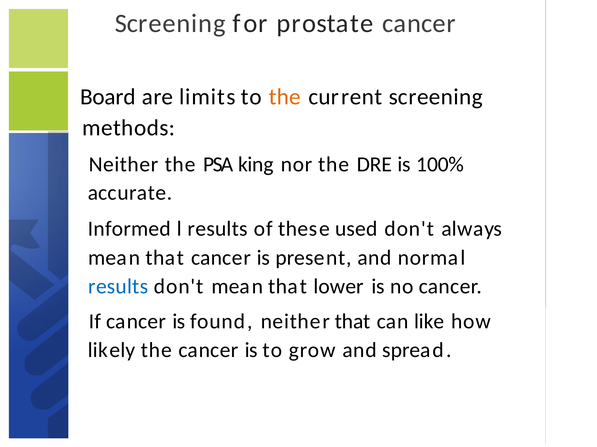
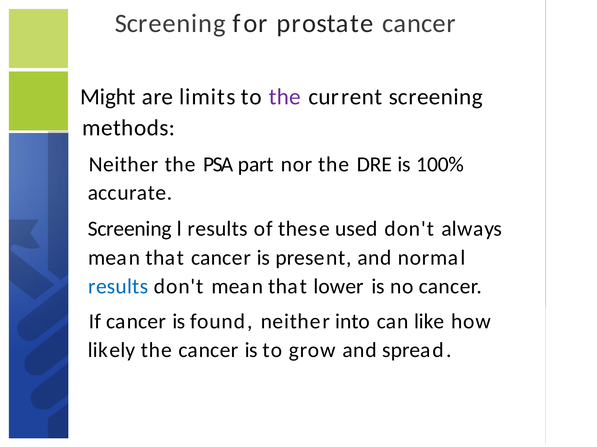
Board: Board -> Might
the at (285, 97) colour: orange -> purple
king: king -> part
Informed at (129, 229): Informed -> Screening
neither that: that -> into
